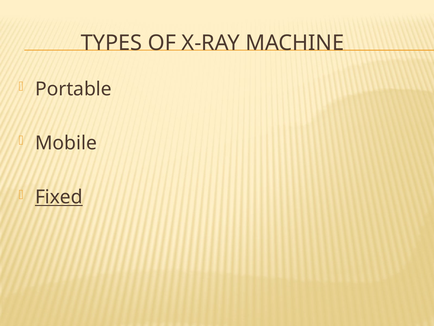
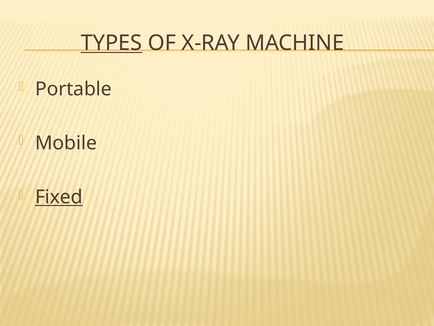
TYPES underline: none -> present
